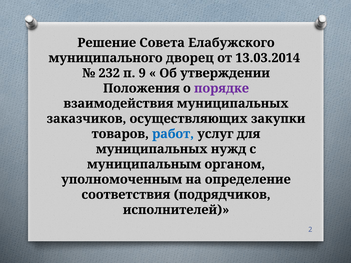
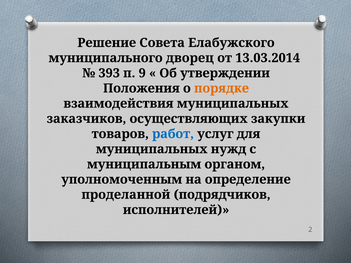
232: 232 -> 393
порядке colour: purple -> orange
соответствия: соответствия -> проделанной
